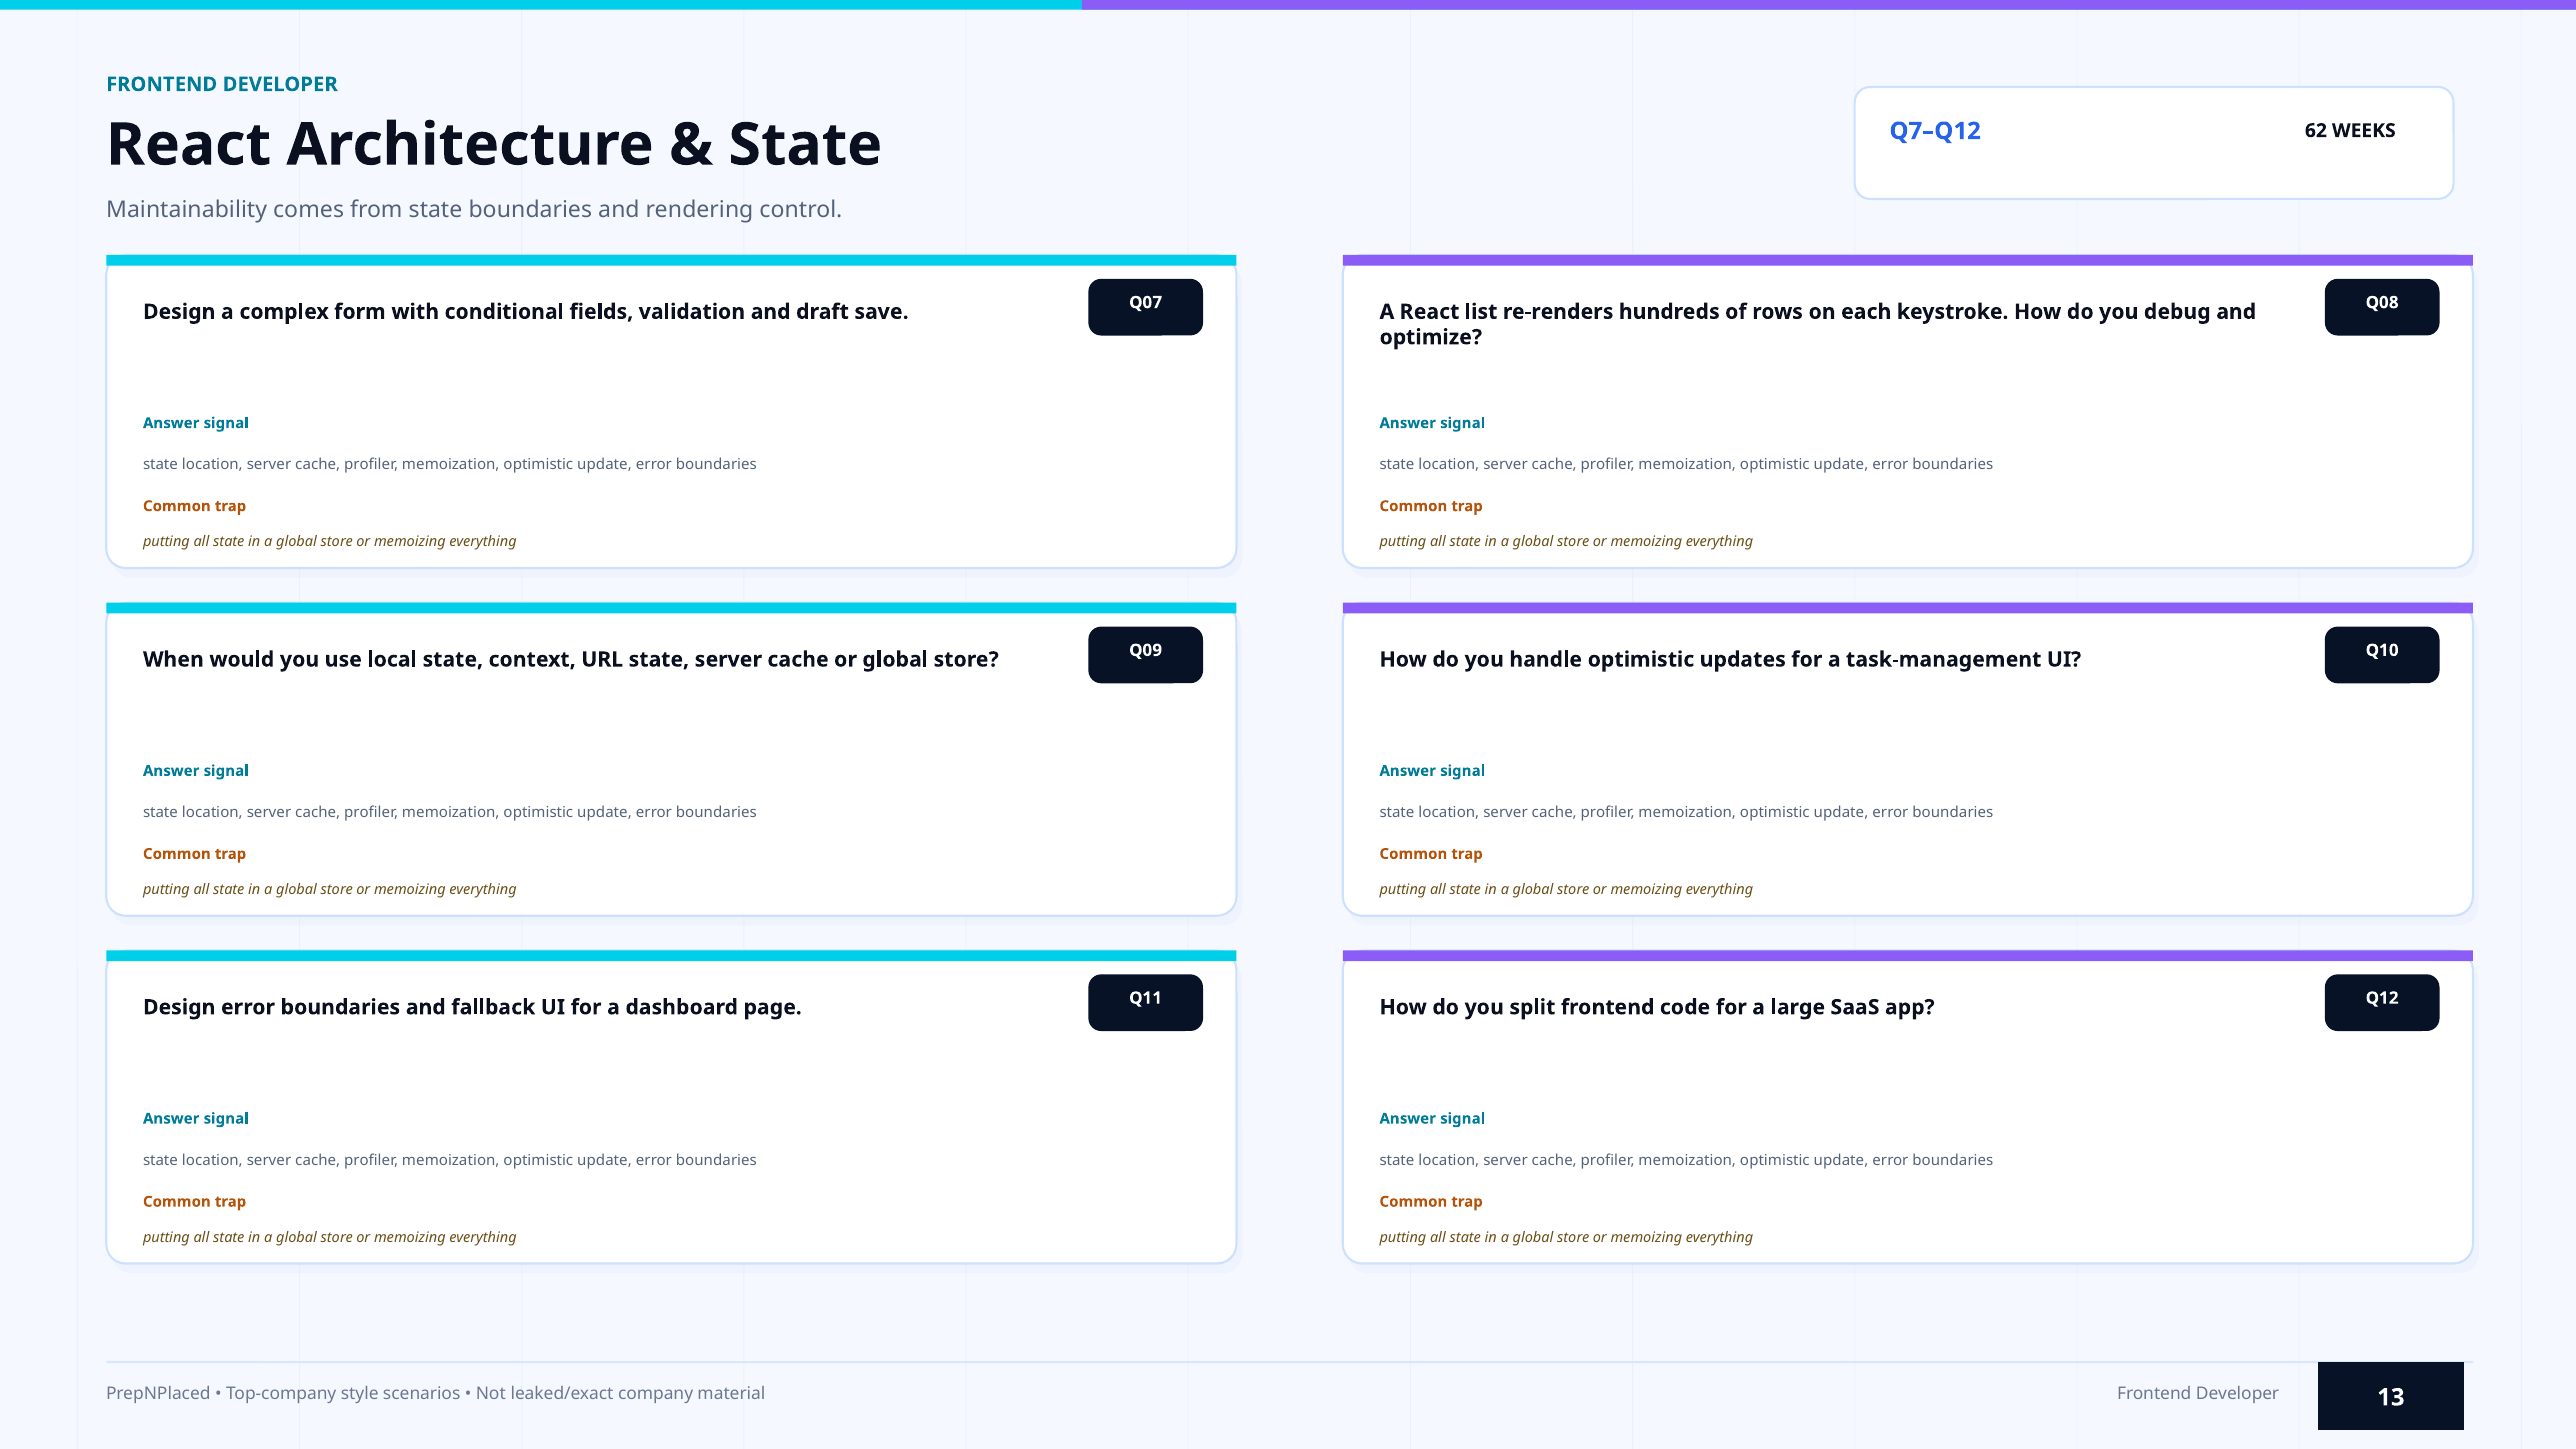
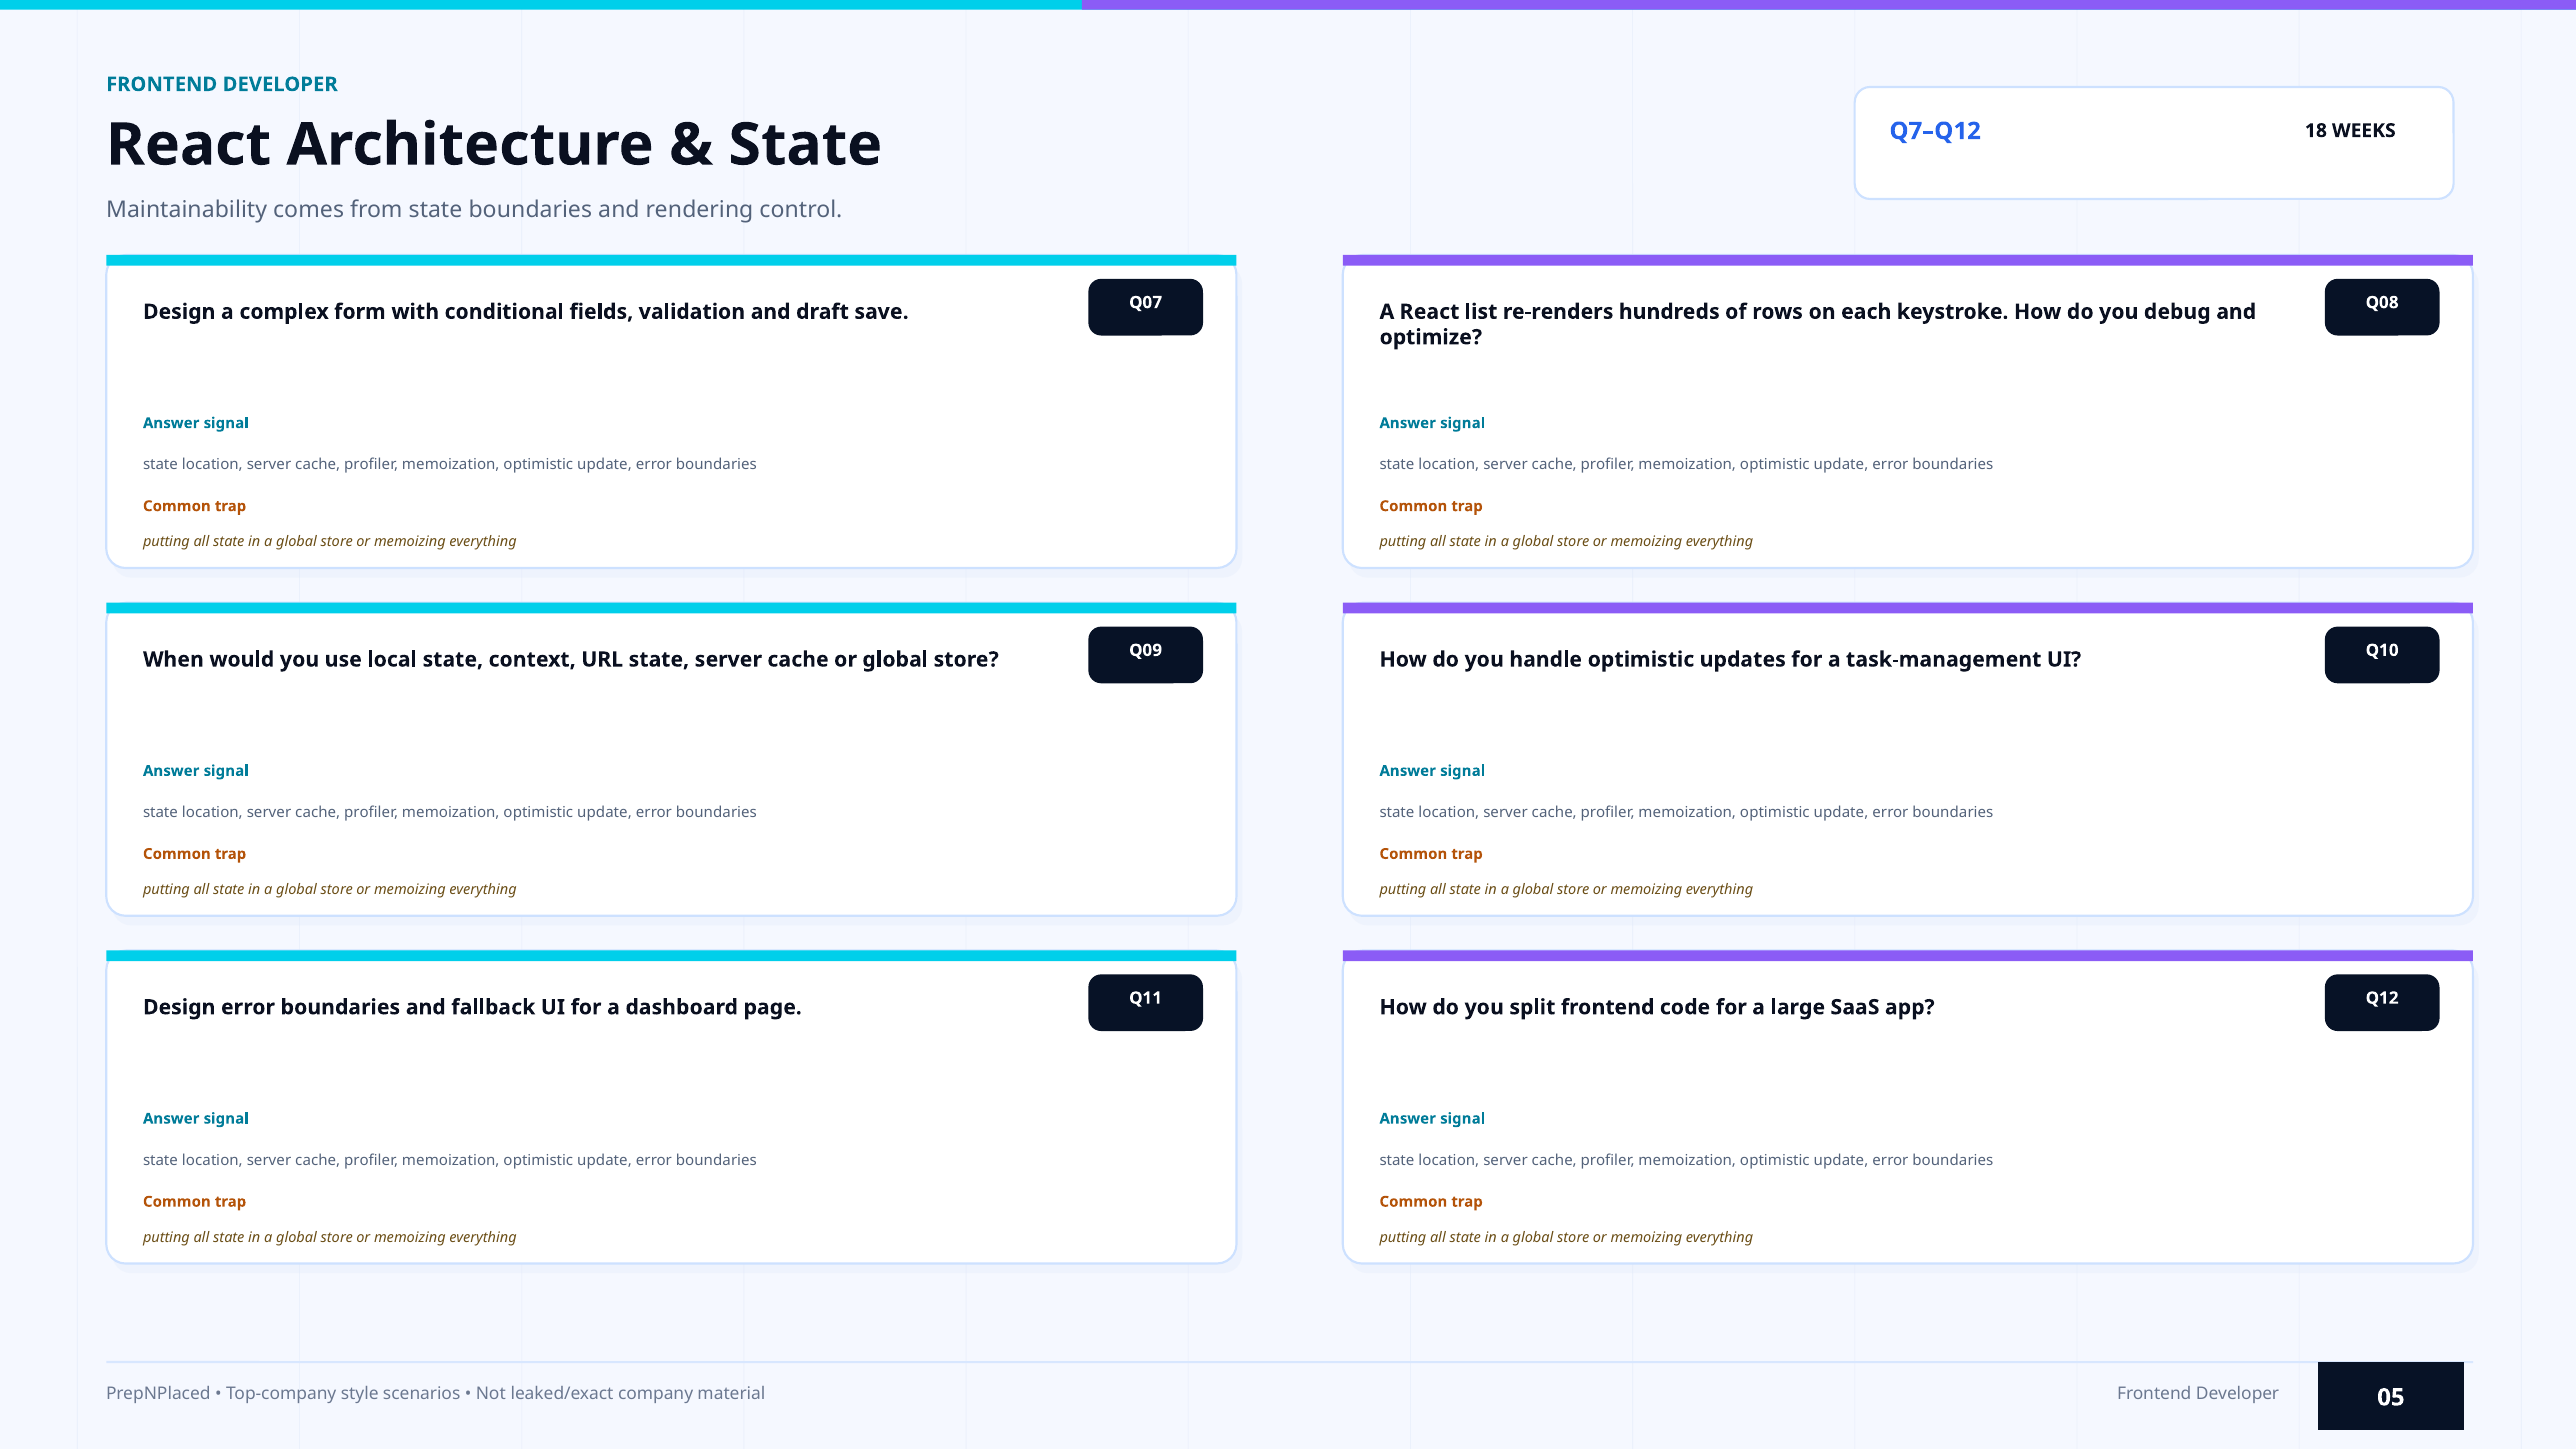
62: 62 -> 18
13: 13 -> 05
